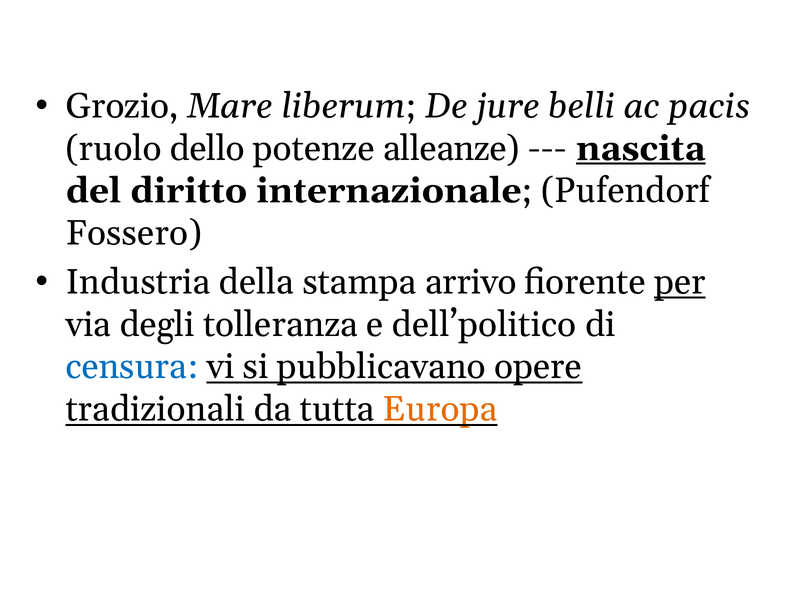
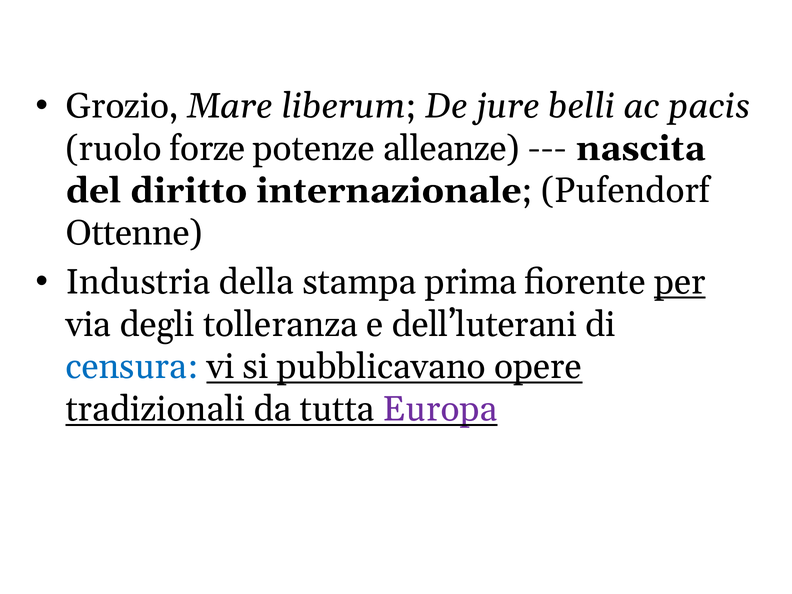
dello: dello -> forze
nascita underline: present -> none
Fossero: Fossero -> Ottenne
arrivo: arrivo -> prima
dell’politico: dell’politico -> dell’luterani
Europa colour: orange -> purple
